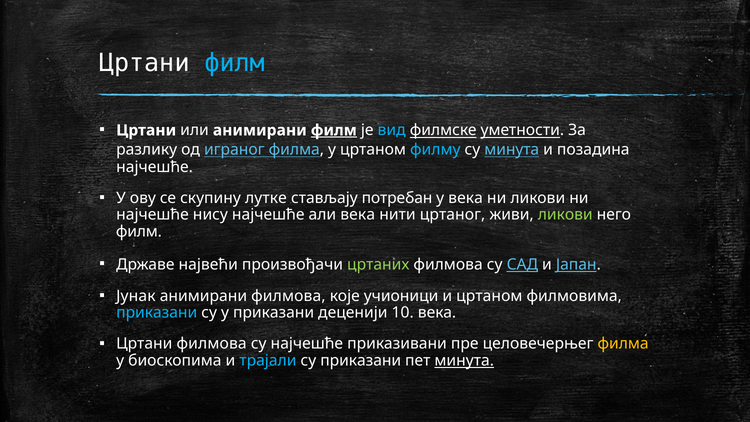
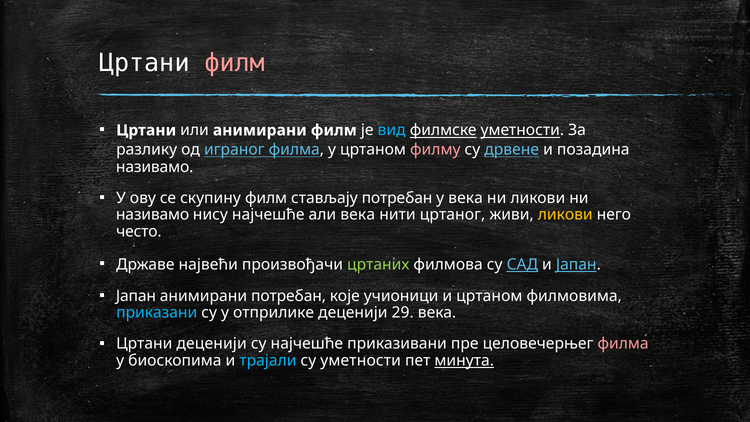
филм at (235, 63) colour: light blue -> pink
филм at (334, 130) underline: present -> none
филму colour: light blue -> pink
су минута: минута -> дрвене
најчешће at (155, 167): најчешће -> називамо
скупину лутке: лутке -> филм
најчешће at (152, 215): најчешће -> називамо
ликови at (565, 215) colour: light green -> yellow
филм at (139, 232): филм -> често
Јунак at (136, 296): Јунак -> Јапан
анимирани филмова: филмова -> потребан
у приказани: приказани -> отприлике
10: 10 -> 29
Цртани филмова: филмова -> деценији
филма at (623, 344) colour: yellow -> pink
су приказани: приказани -> уметности
